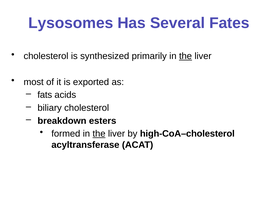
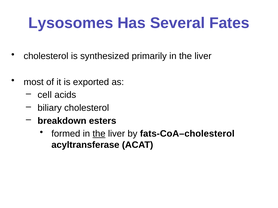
the at (186, 56) underline: present -> none
fats: fats -> cell
high-CoA–cholesterol: high-CoA–cholesterol -> fats-CoA–cholesterol
